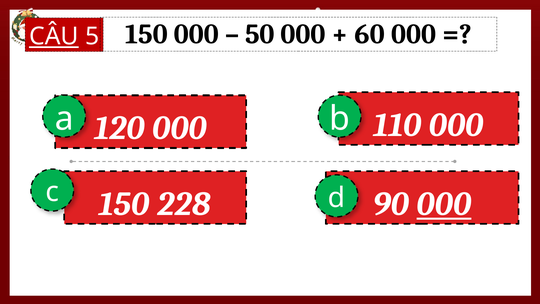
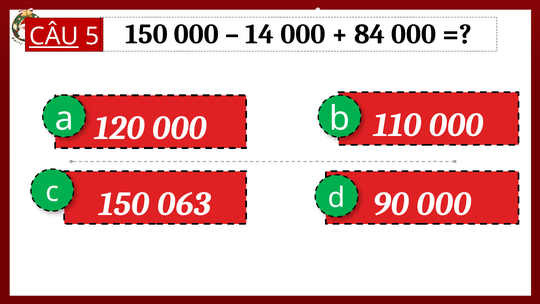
50: 50 -> 14
60: 60 -> 84
000 at (444, 204) underline: present -> none
228: 228 -> 063
